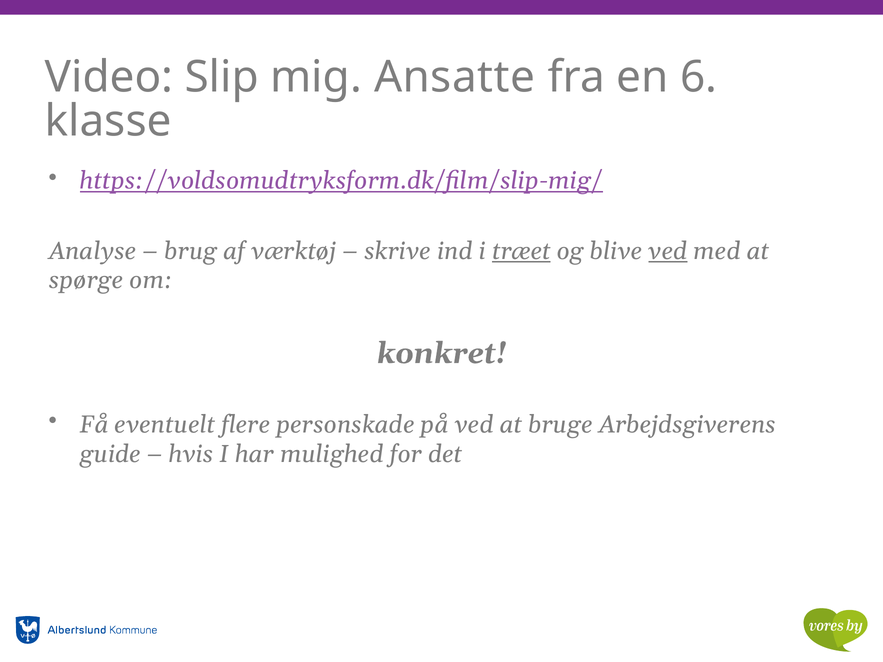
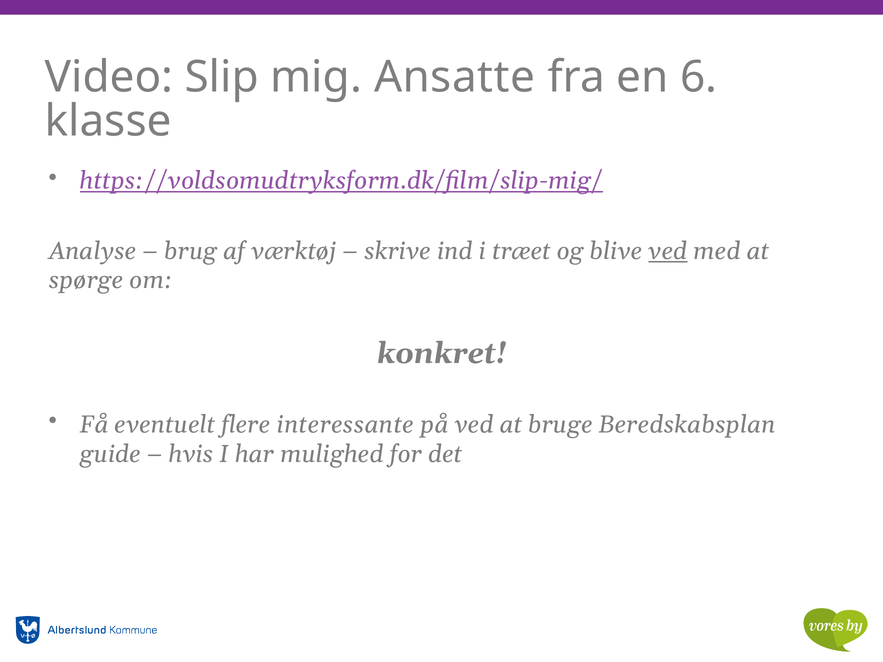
træet underline: present -> none
personskade: personskade -> interessante
Arbejdsgiverens: Arbejdsgiverens -> Beredskabsplan
